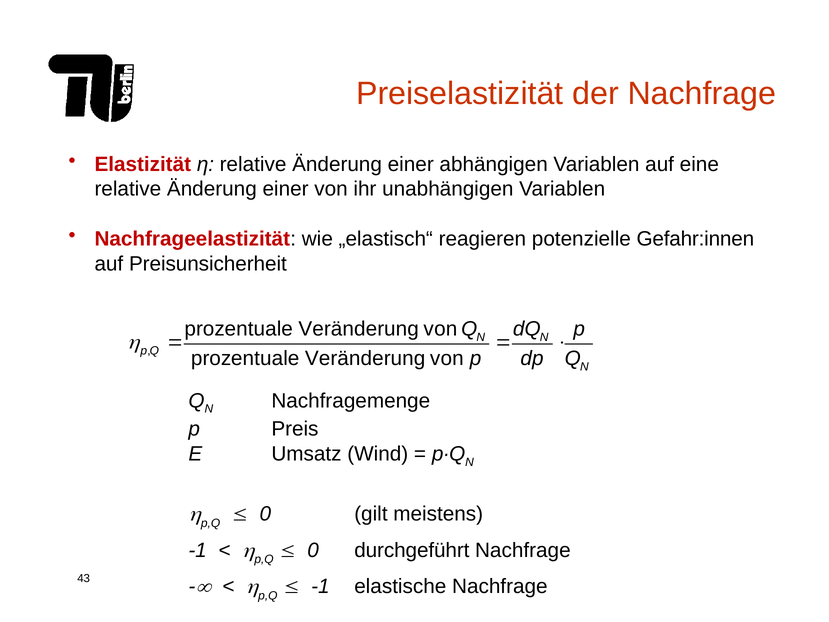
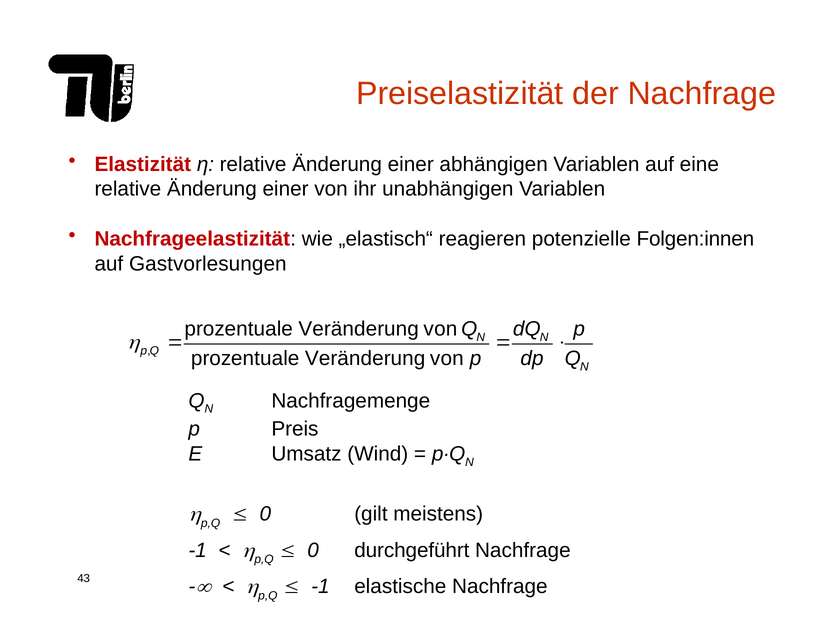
Gefahr:innen: Gefahr:innen -> Folgen:innen
Preisunsicherheit: Preisunsicherheit -> Gastvorlesungen
